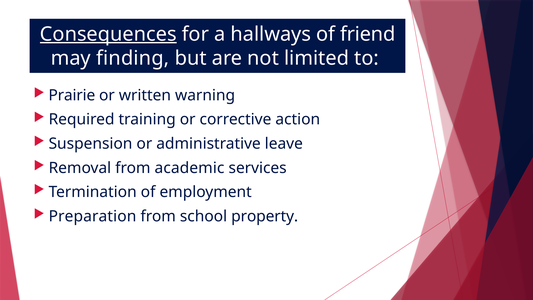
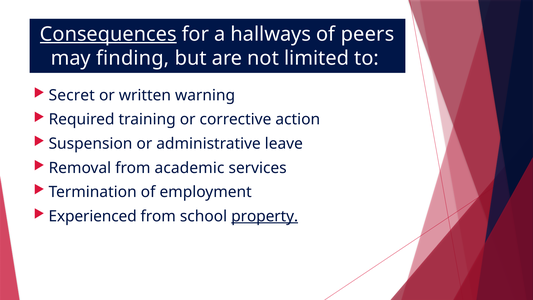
friend: friend -> peers
Prairie: Prairie -> Secret
Preparation: Preparation -> Experienced
property underline: none -> present
